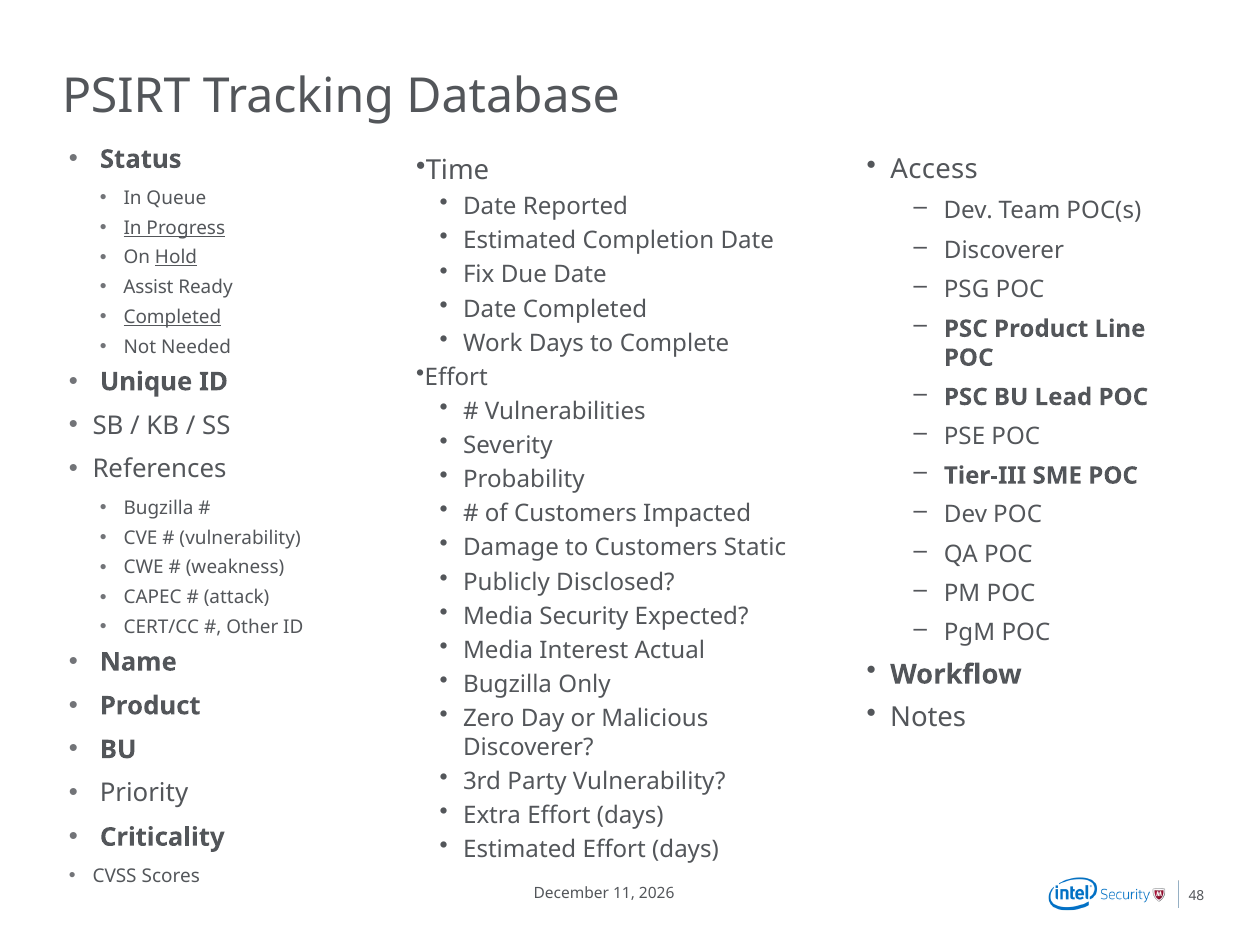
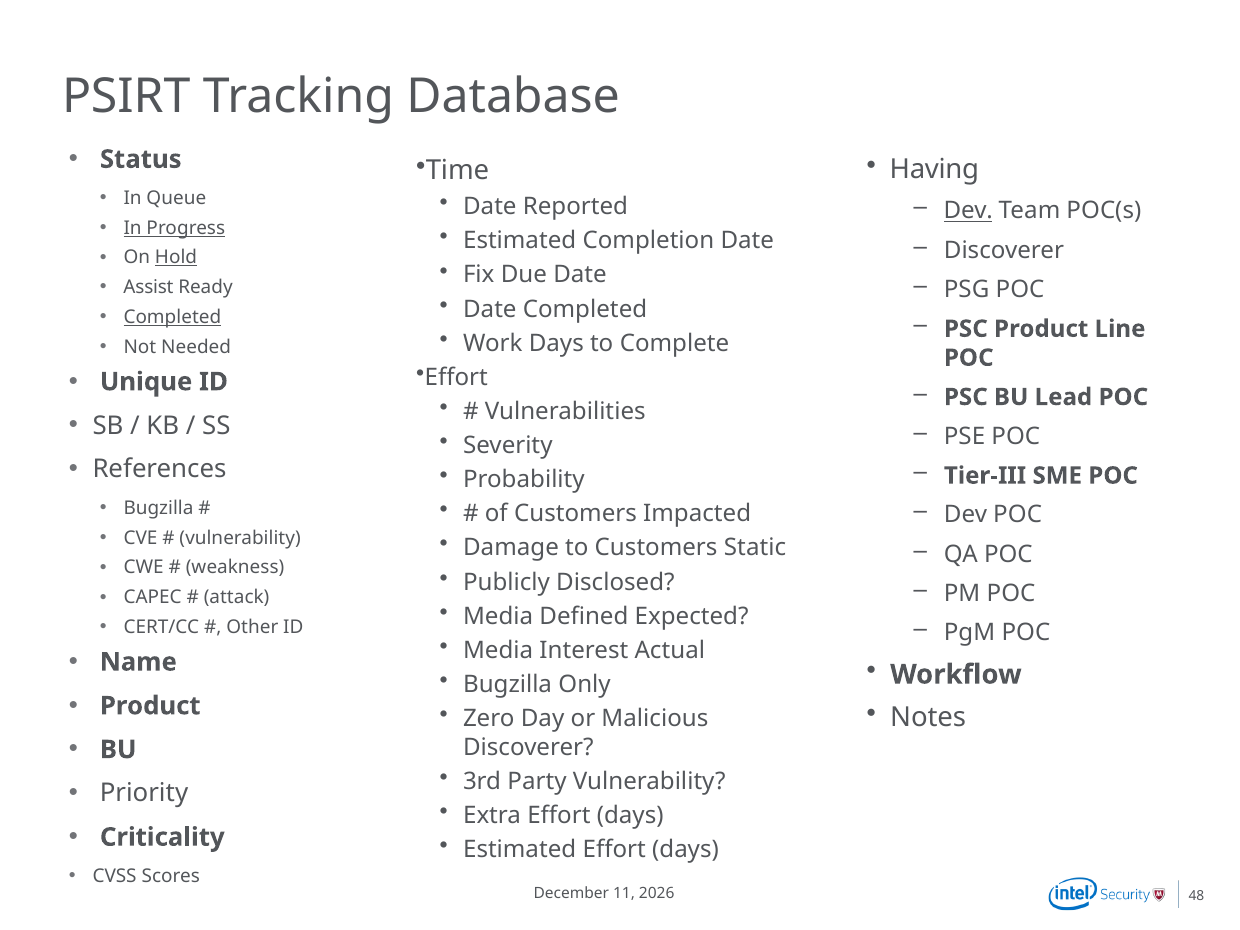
Access: Access -> Having
Dev at (968, 211) underline: none -> present
Security: Security -> Defined
